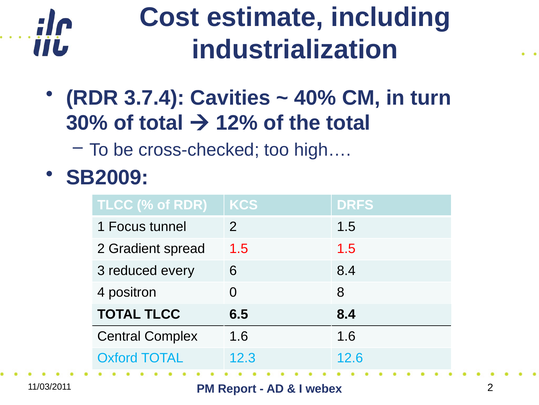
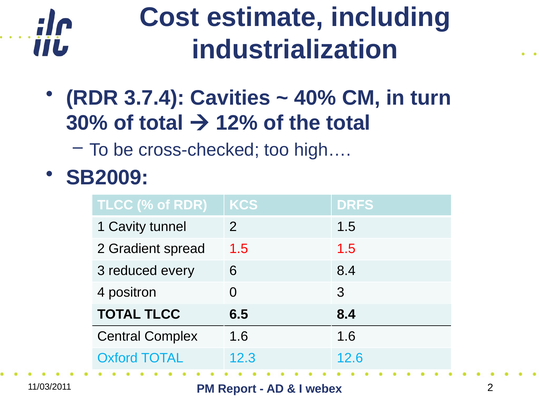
Focus: Focus -> Cavity
0 8: 8 -> 3
